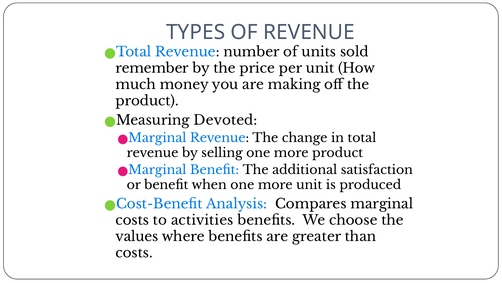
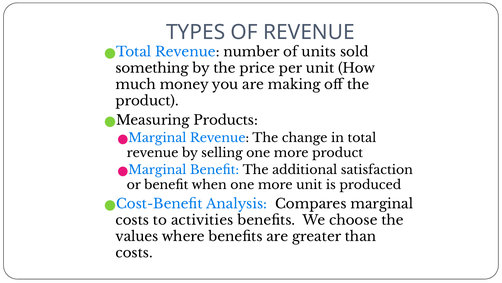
remember: remember -> something
Devoted: Devoted -> Products
